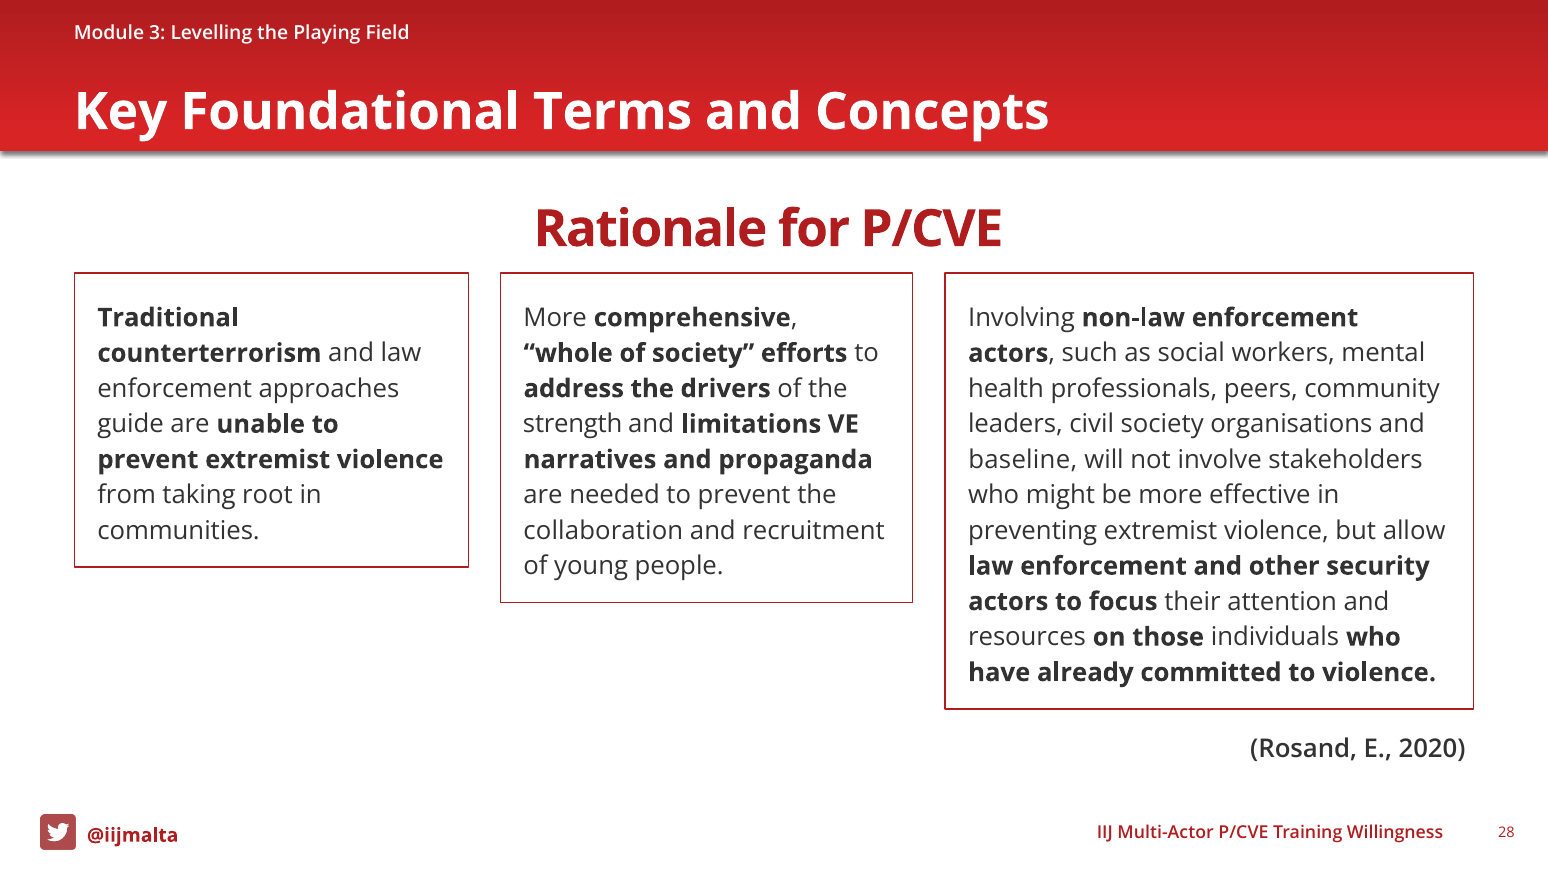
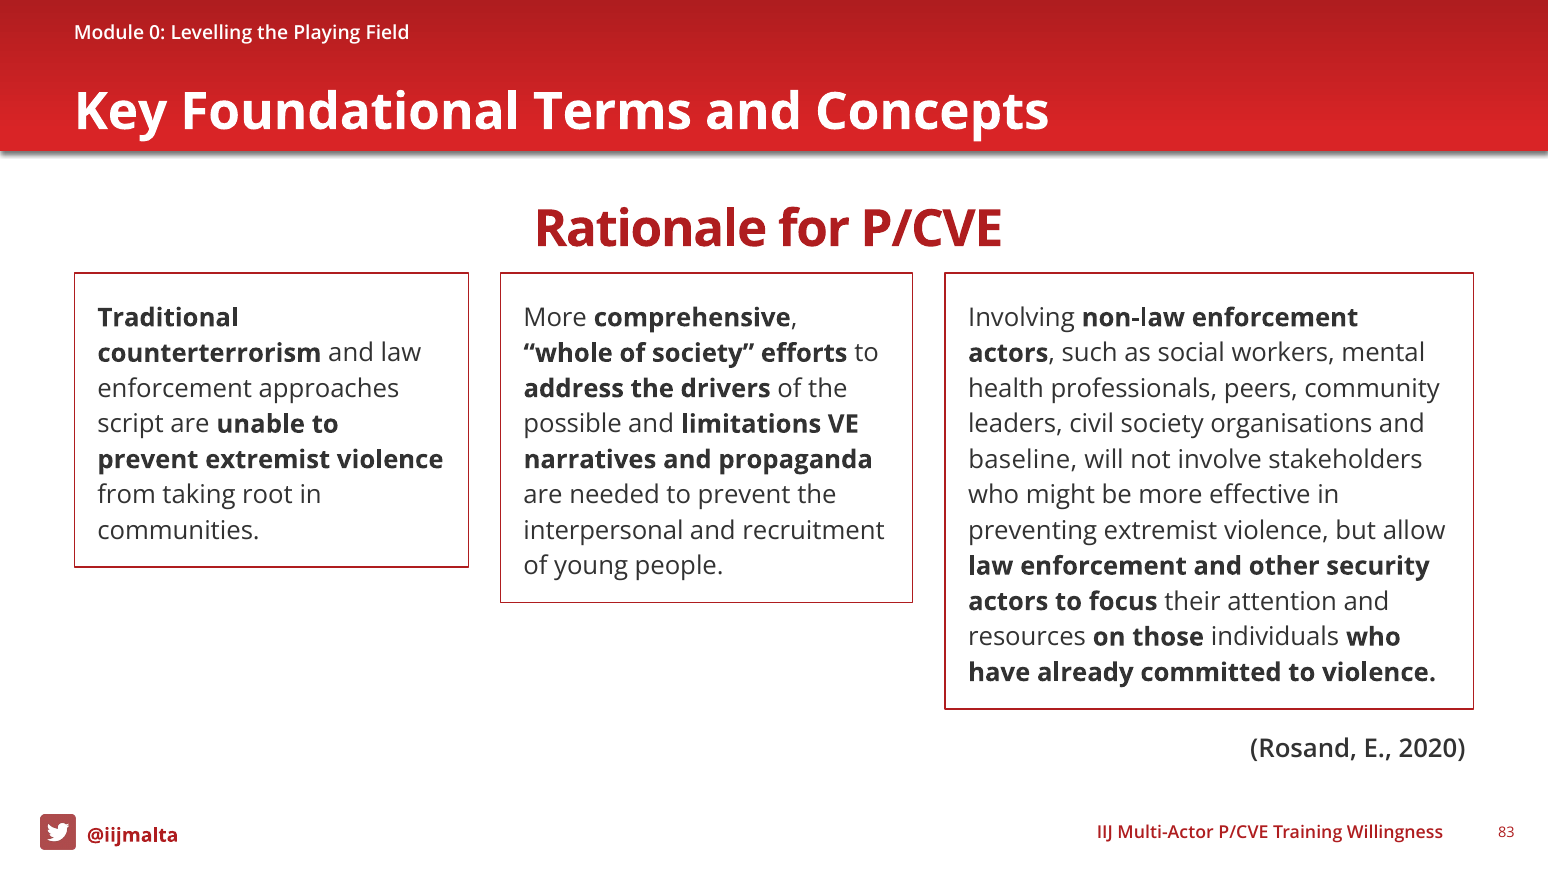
3: 3 -> 0
guide: guide -> script
strength: strength -> possible
collaboration: collaboration -> interpersonal
28: 28 -> 83
